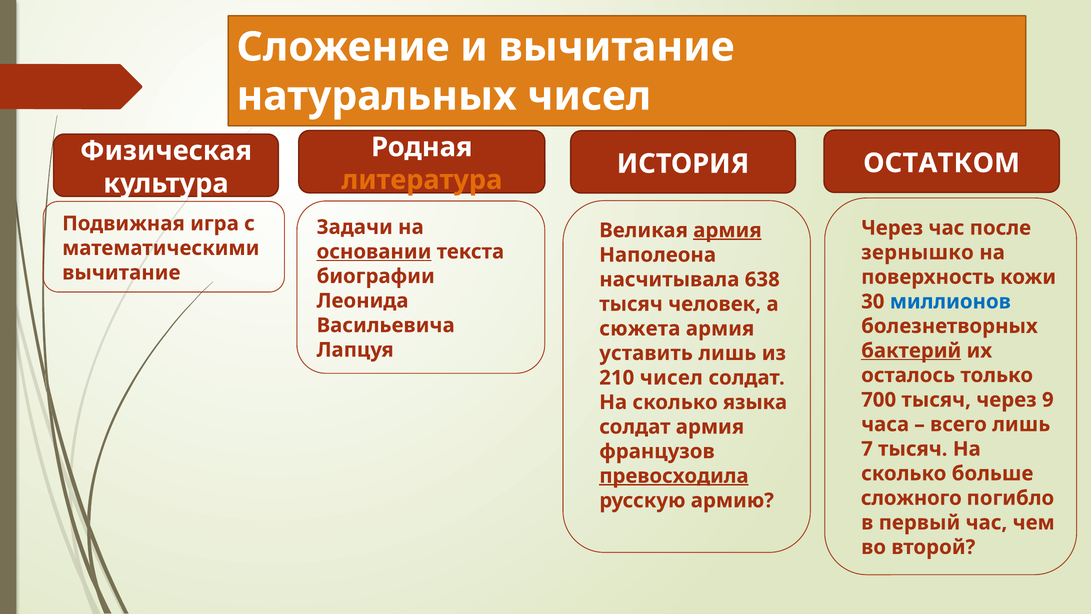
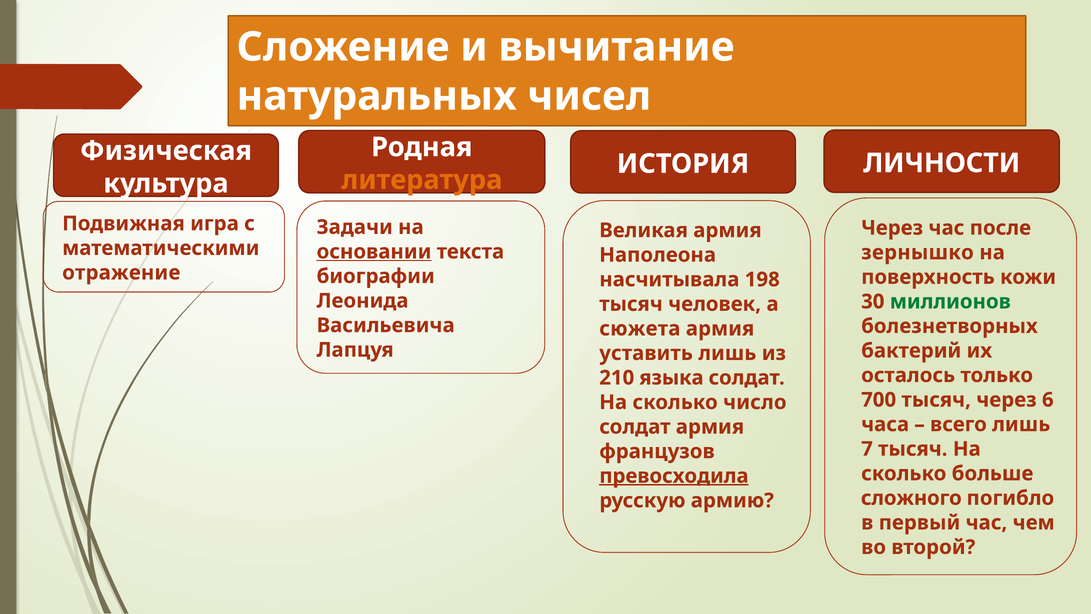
ОСТАТКОМ: ОСТАТКОМ -> ЛИЧНОСТИ
армия at (727, 230) underline: present -> none
вычитание at (121, 273): вычитание -> отражение
638: 638 -> 198
миллионов colour: blue -> green
бактерий underline: present -> none
210 чисел: чисел -> языка
9: 9 -> 6
языка: языка -> число
